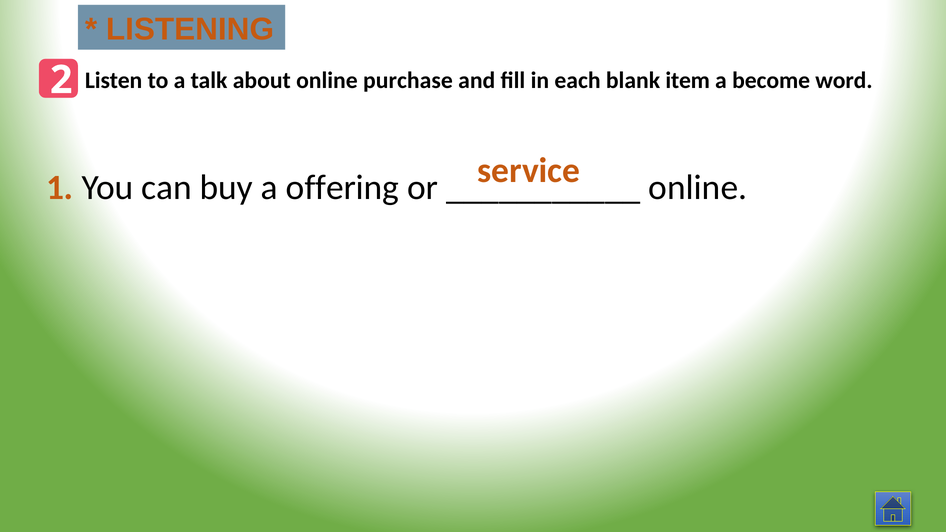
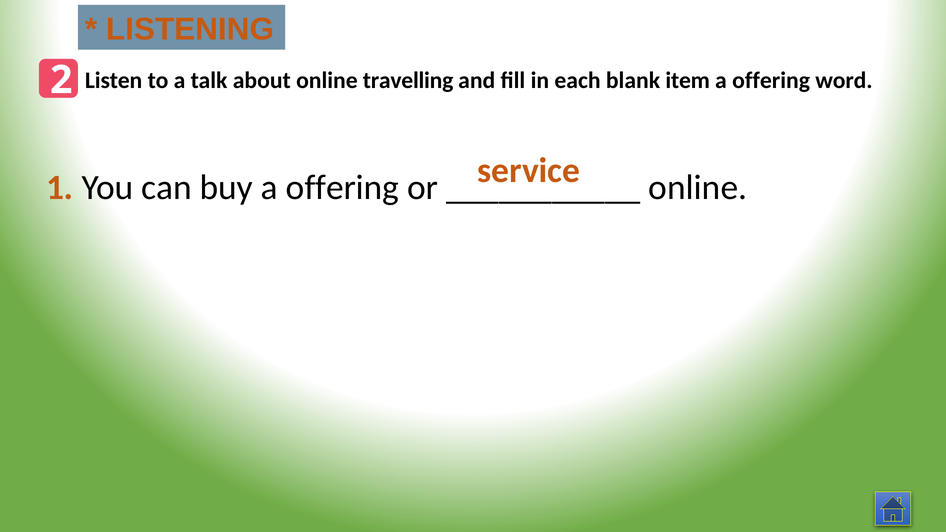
purchase: purchase -> travelling
become at (771, 80): become -> offering
